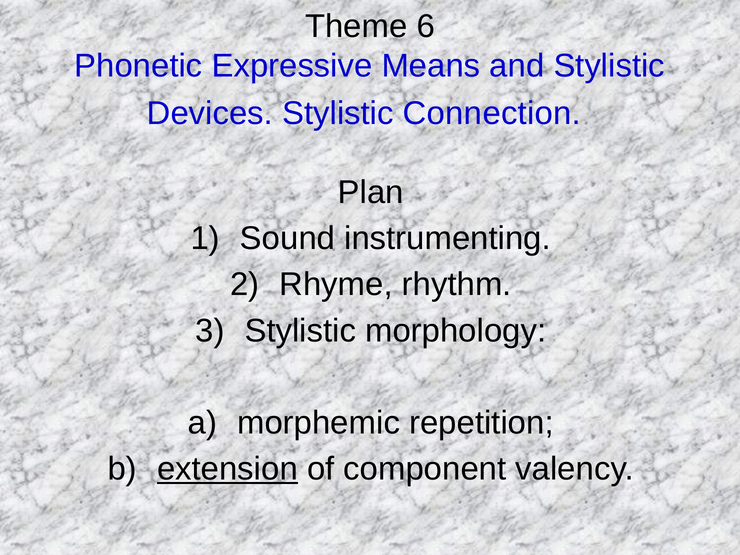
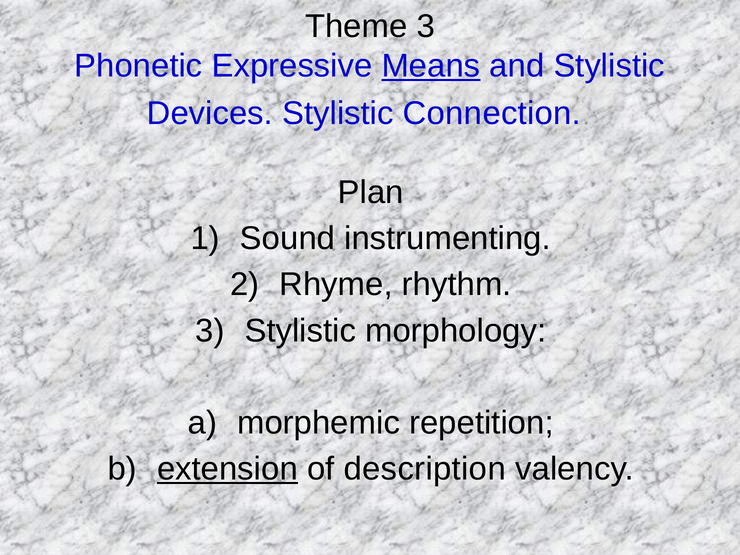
Theme 6: 6 -> 3
Means underline: none -> present
component: component -> description
